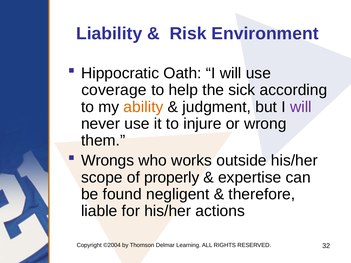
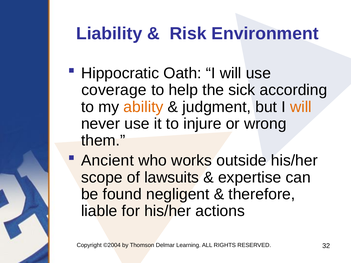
will at (301, 107) colour: purple -> orange
Wrongs: Wrongs -> Ancient
properly: properly -> lawsuits
